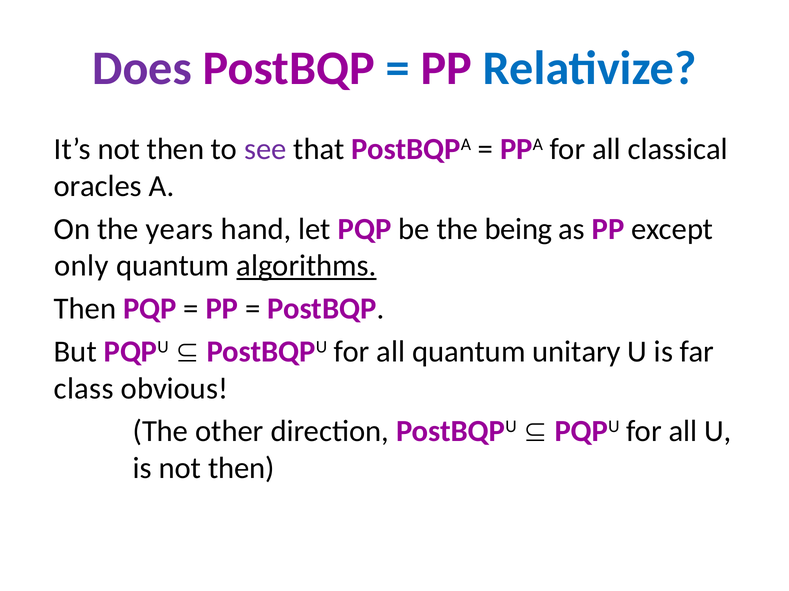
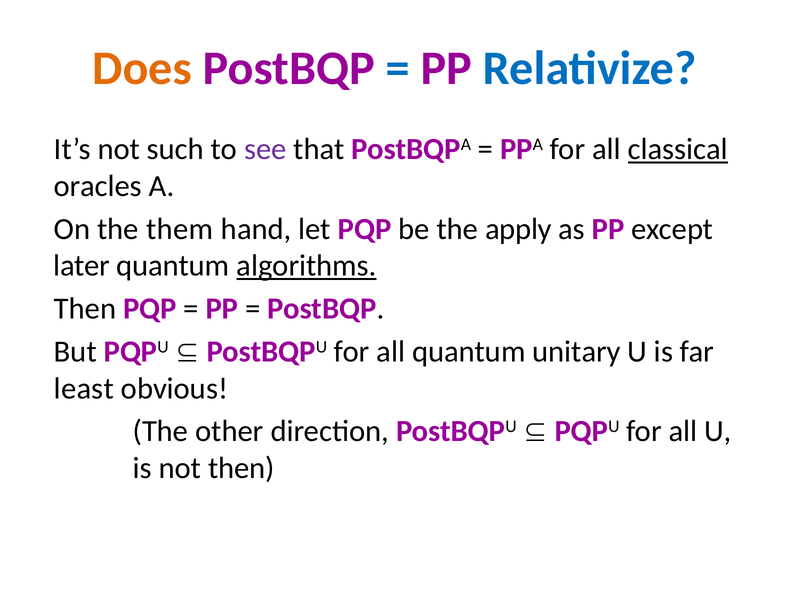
Does colour: purple -> orange
It’s not then: then -> such
classical underline: none -> present
years: years -> them
being: being -> apply
only: only -> later
class: class -> least
